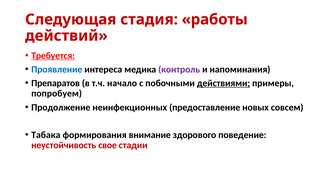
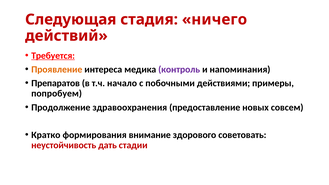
работы: работы -> ничего
Проявление colour: blue -> orange
действиями underline: present -> none
неинфекционных: неинфекционных -> здравоохранения
Табака: Табака -> Кратко
поведение: поведение -> советовать
свое: свое -> дать
